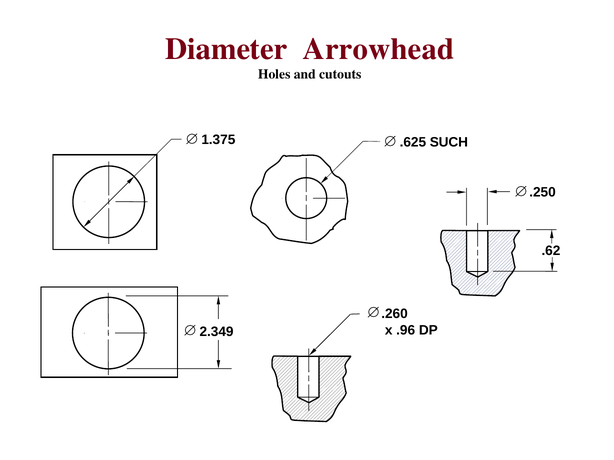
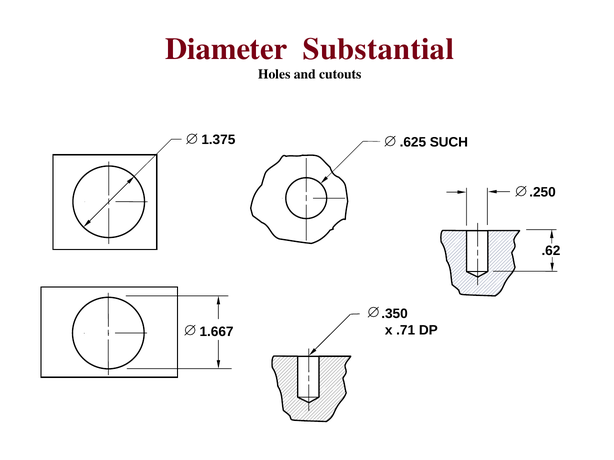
Arrowhead: Arrowhead -> Substantial
.260: .260 -> .350
.96: .96 -> .71
2.349: 2.349 -> 1.667
